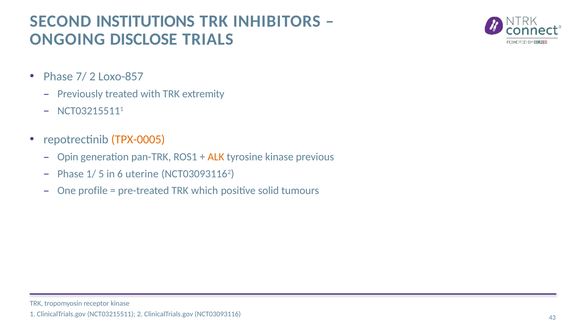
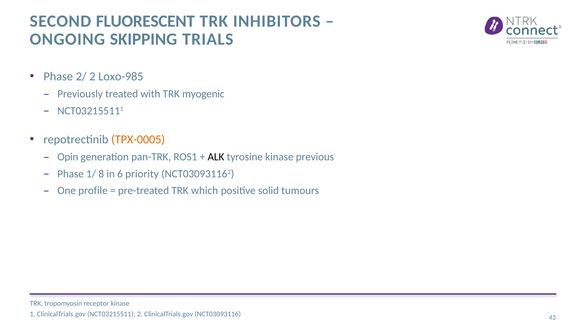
INSTITUTIONS: INSTITUTIONS -> FLUORESCENT
DISCLOSE: DISCLOSE -> SKIPPING
7/: 7/ -> 2/
Loxo-857: Loxo-857 -> Loxo-985
extremity: extremity -> myogenic
ALK colour: orange -> black
5: 5 -> 8
uterine: uterine -> priority
